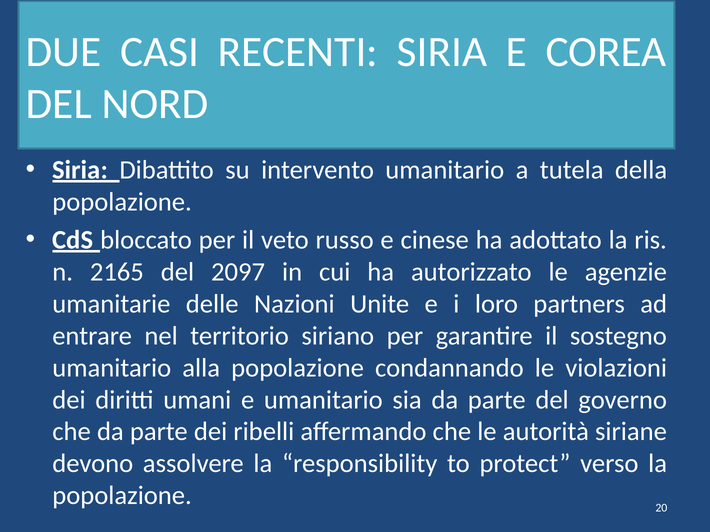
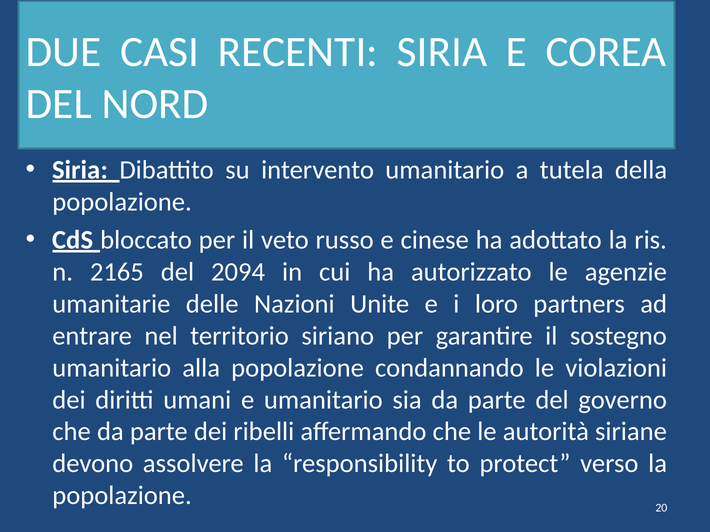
2097: 2097 -> 2094
